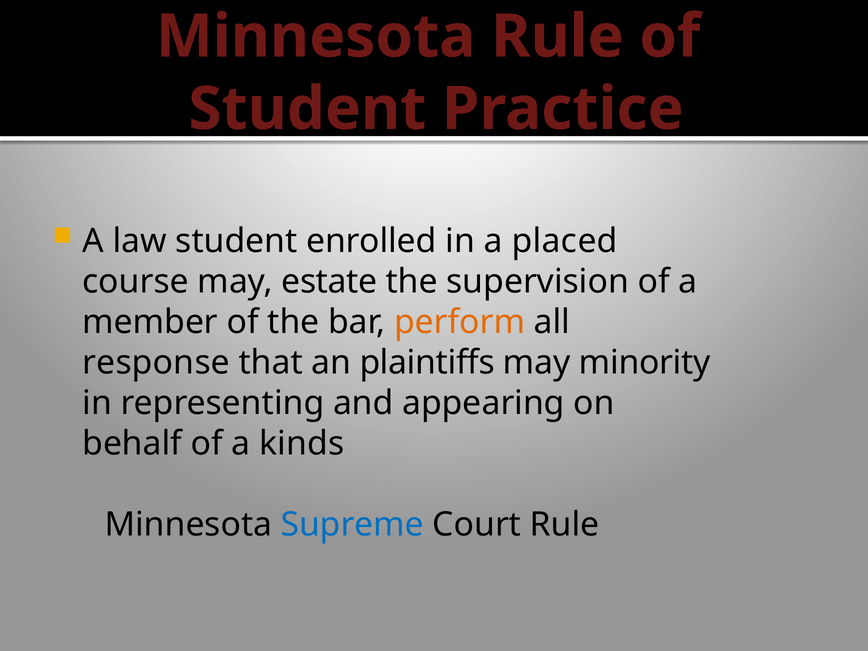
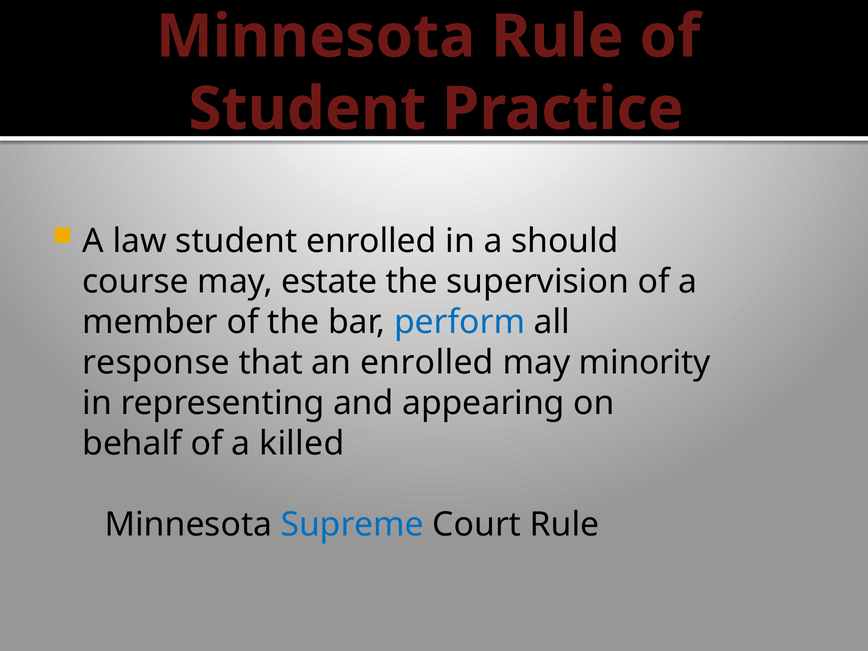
placed: placed -> should
perform colour: orange -> blue
an plaintiffs: plaintiffs -> enrolled
kinds: kinds -> killed
